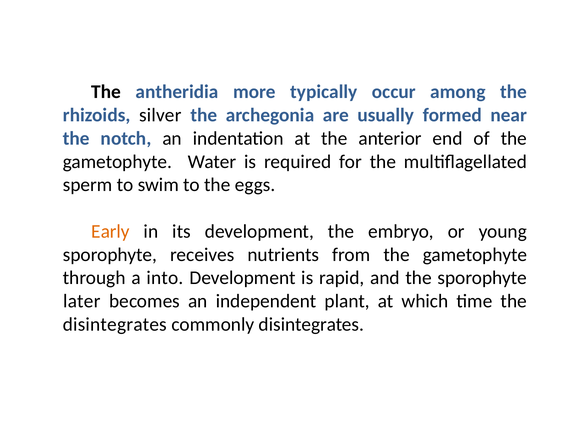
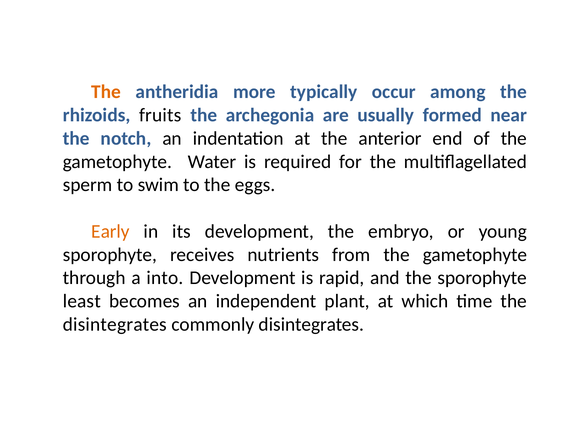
The at (106, 92) colour: black -> orange
silver: silver -> fruits
later: later -> least
